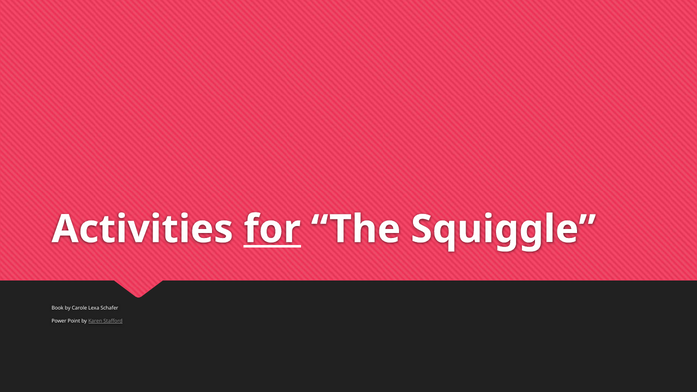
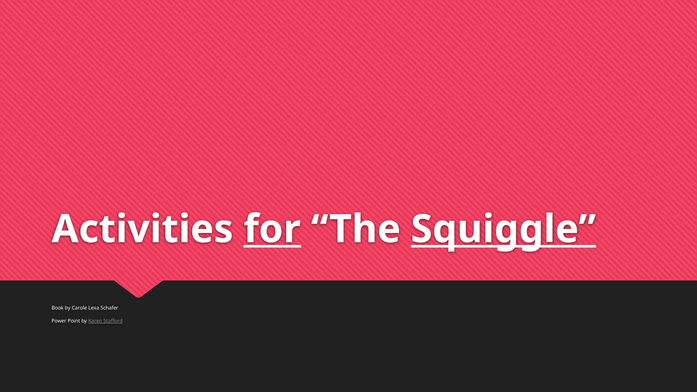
Squiggle underline: none -> present
